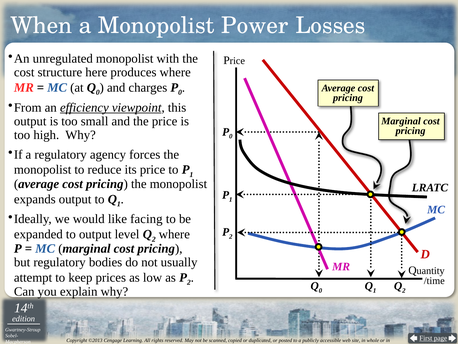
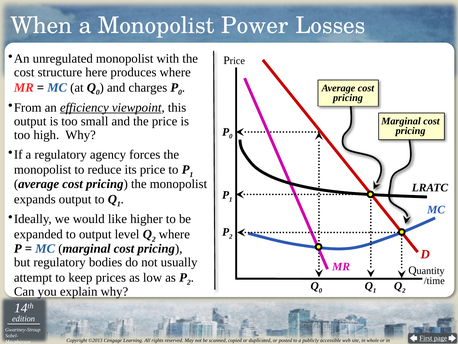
facing: facing -> higher
